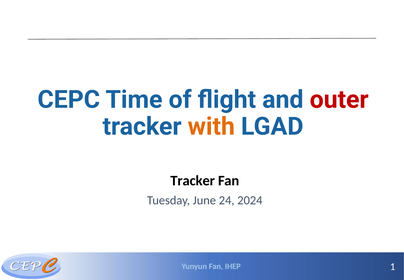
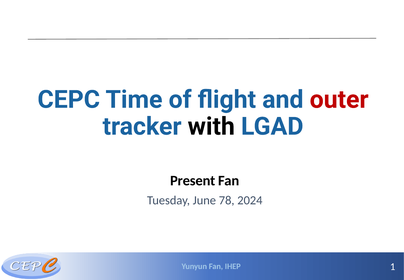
with colour: orange -> black
Tracker at (193, 180): Tracker -> Present
24: 24 -> 78
